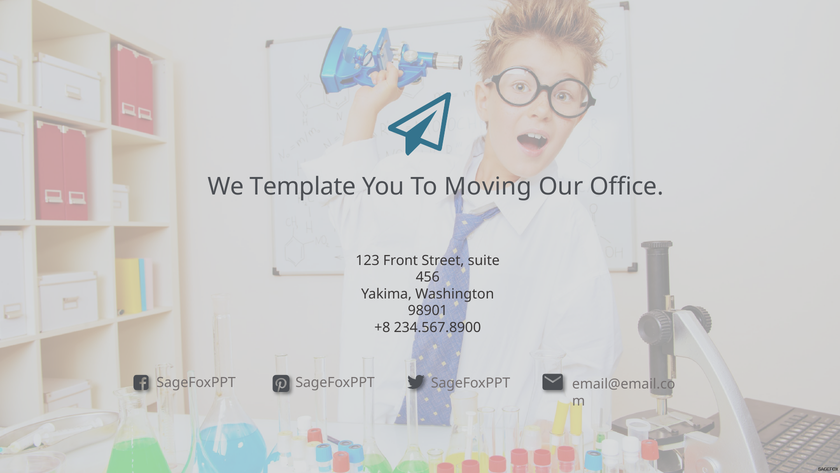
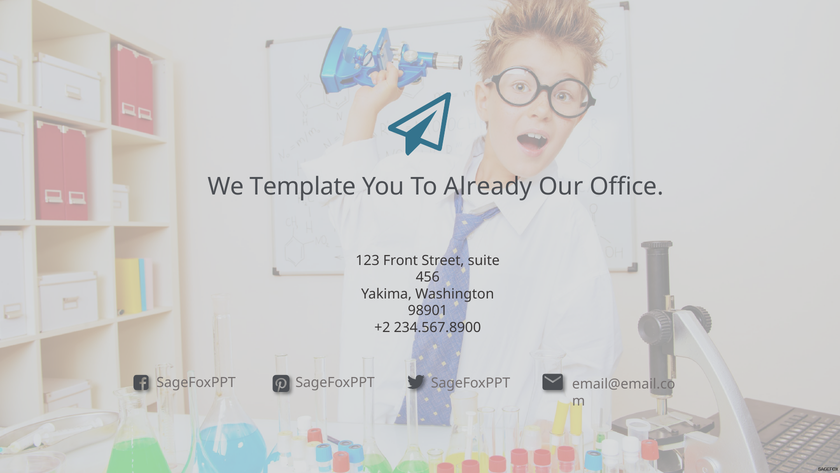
Moving: Moving -> Already
+8: +8 -> +2
